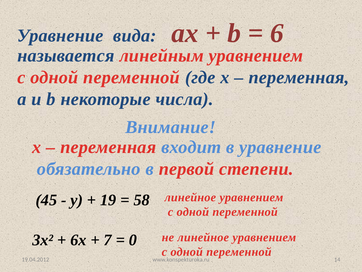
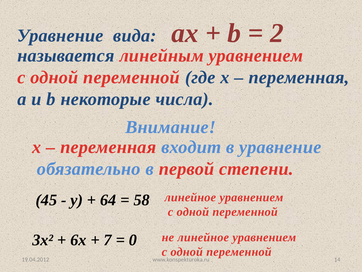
6: 6 -> 2
19: 19 -> 64
